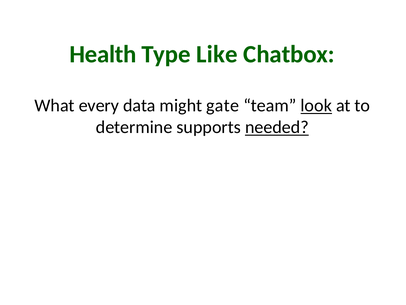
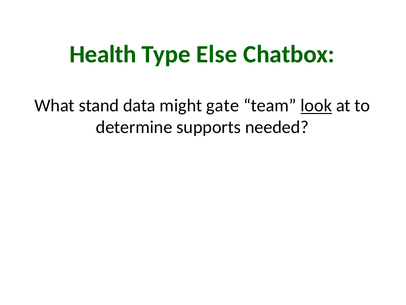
Like: Like -> Else
every: every -> stand
needed underline: present -> none
